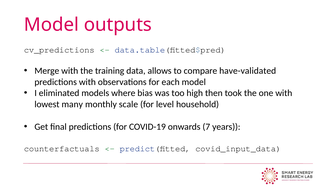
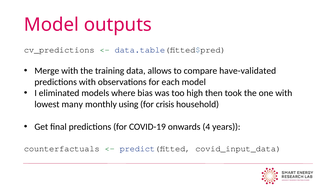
scale: scale -> using
level: level -> crisis
7: 7 -> 4
